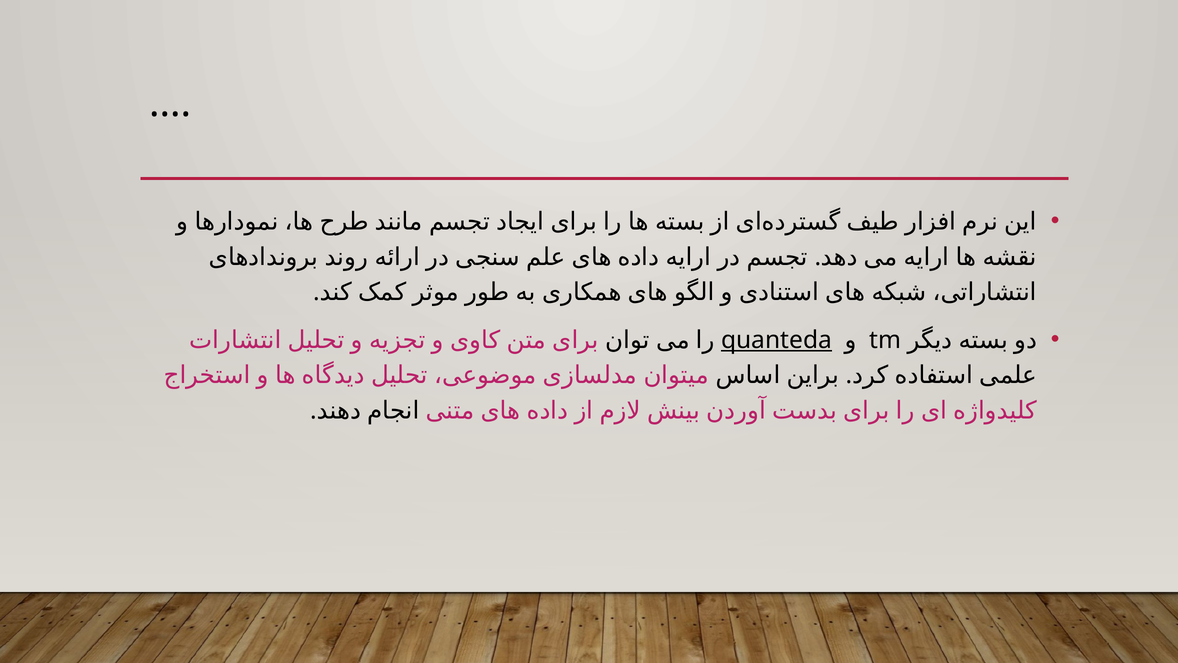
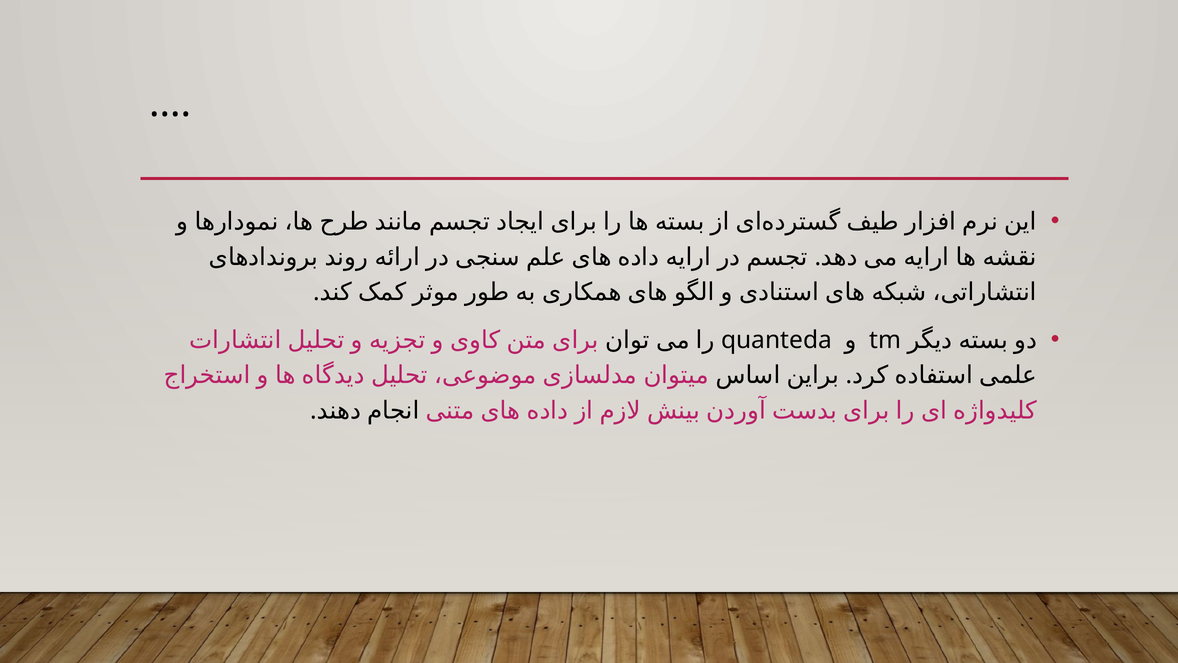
quanteda underline: present -> none
